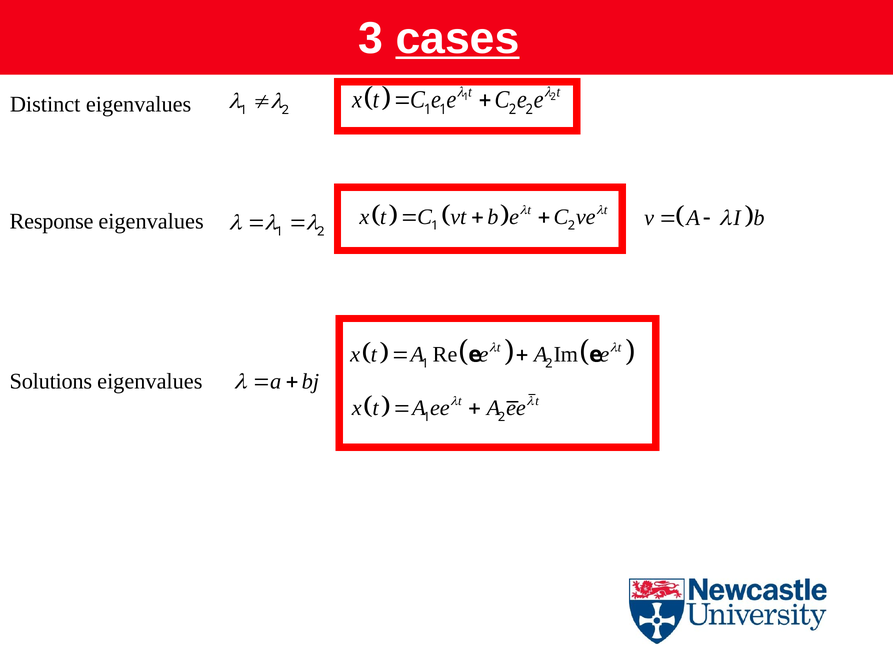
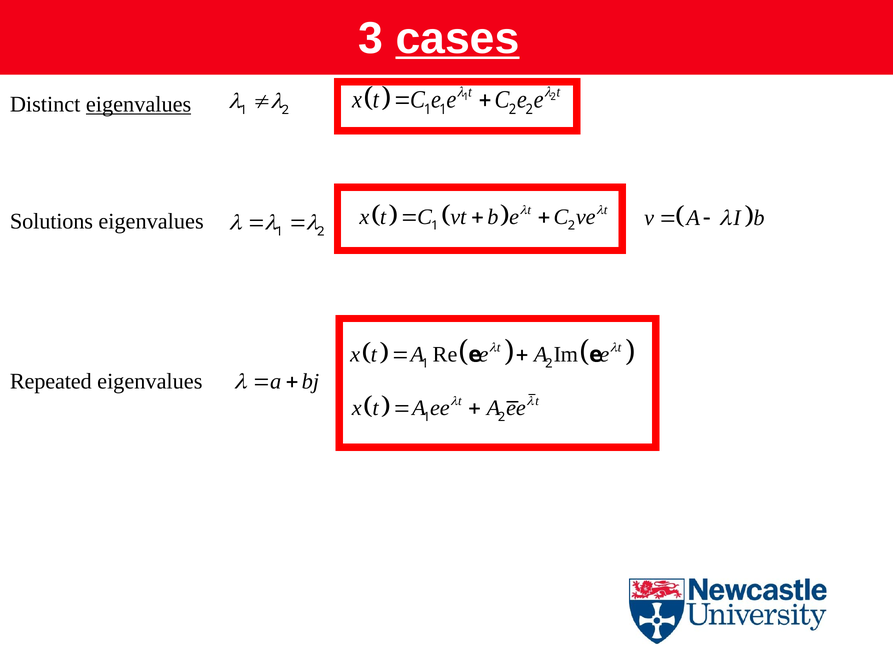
eigenvalues at (139, 104) underline: none -> present
Response: Response -> Solutions
Solutions: Solutions -> Repeated
